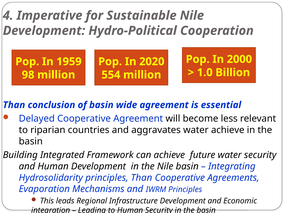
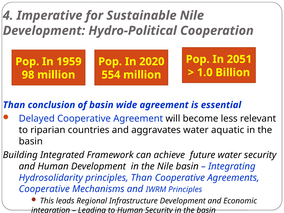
2000: 2000 -> 2051
water achieve: achieve -> aquatic
Evaporation at (44, 189): Evaporation -> Cooperative
